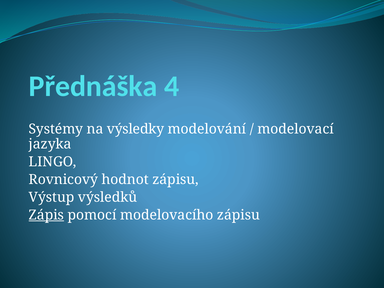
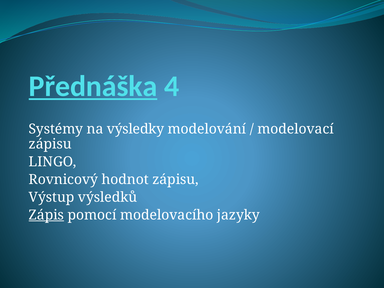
Přednáška underline: none -> present
jazyka at (50, 144): jazyka -> zápisu
modelovacího zápisu: zápisu -> jazyky
